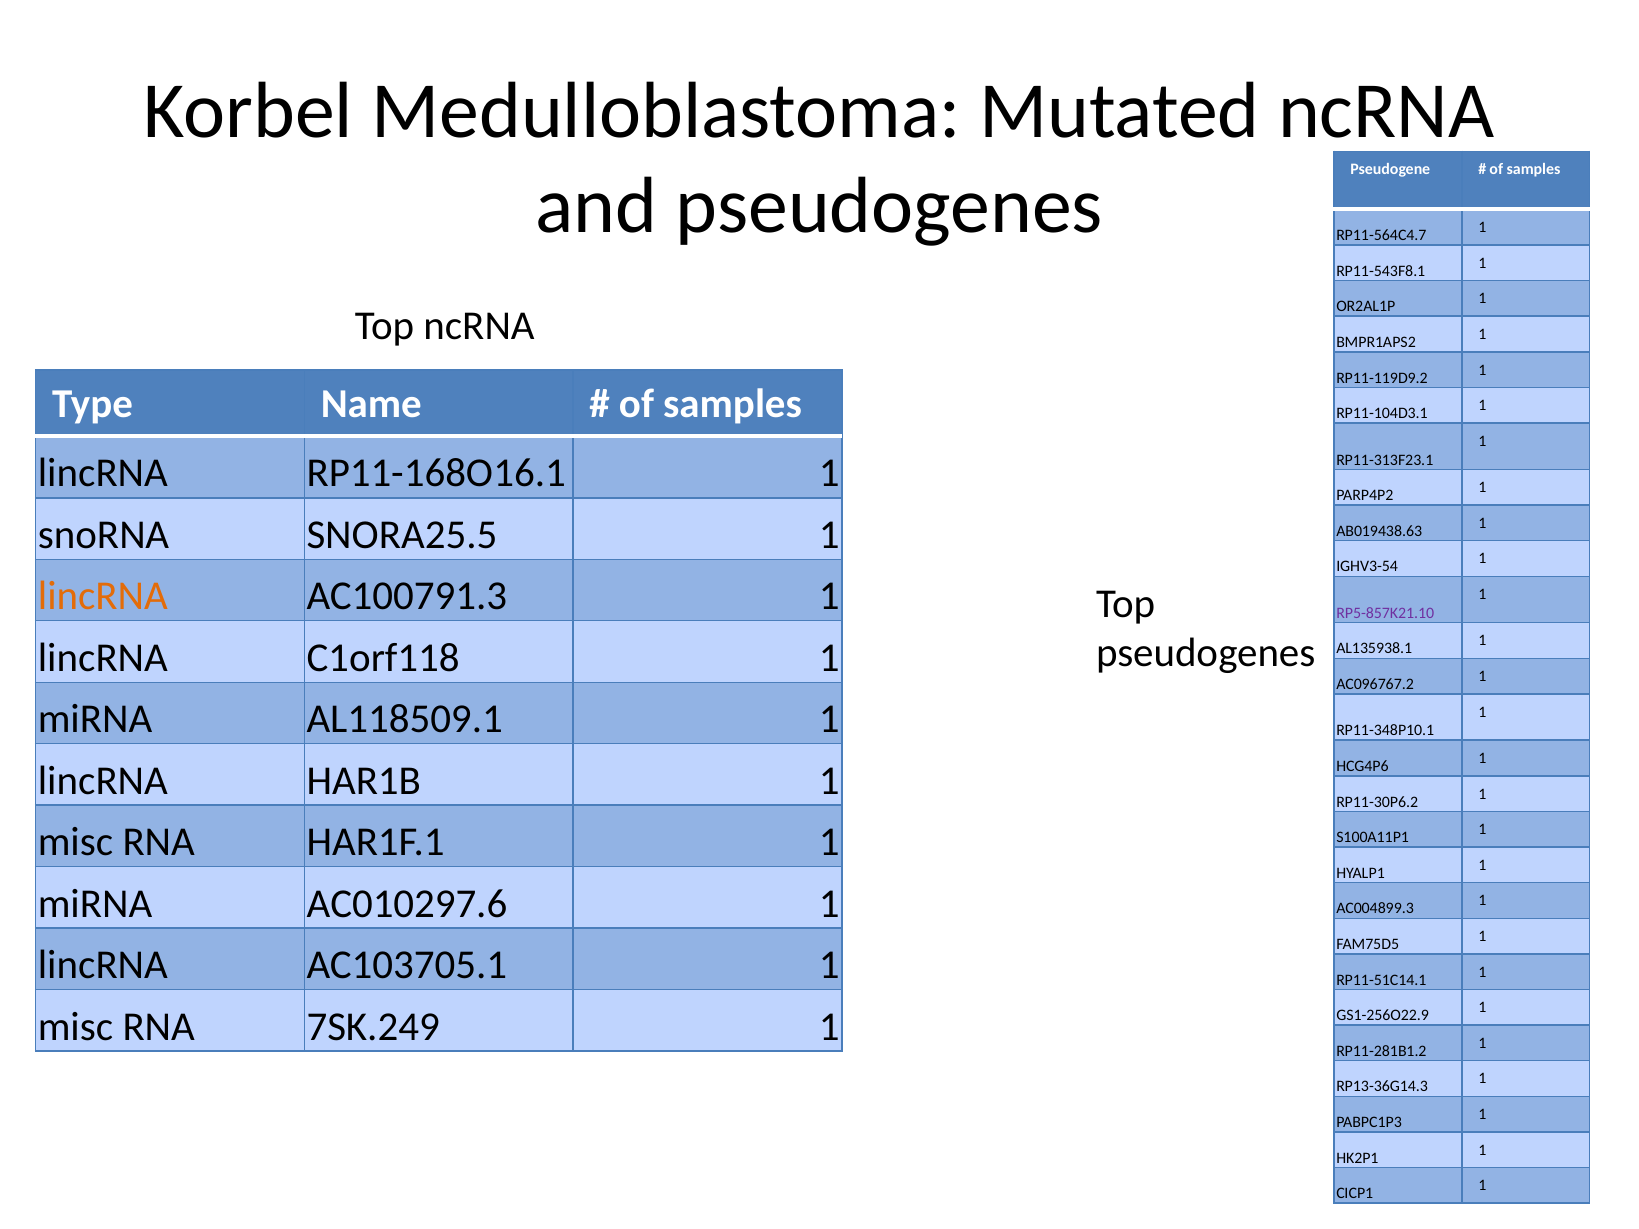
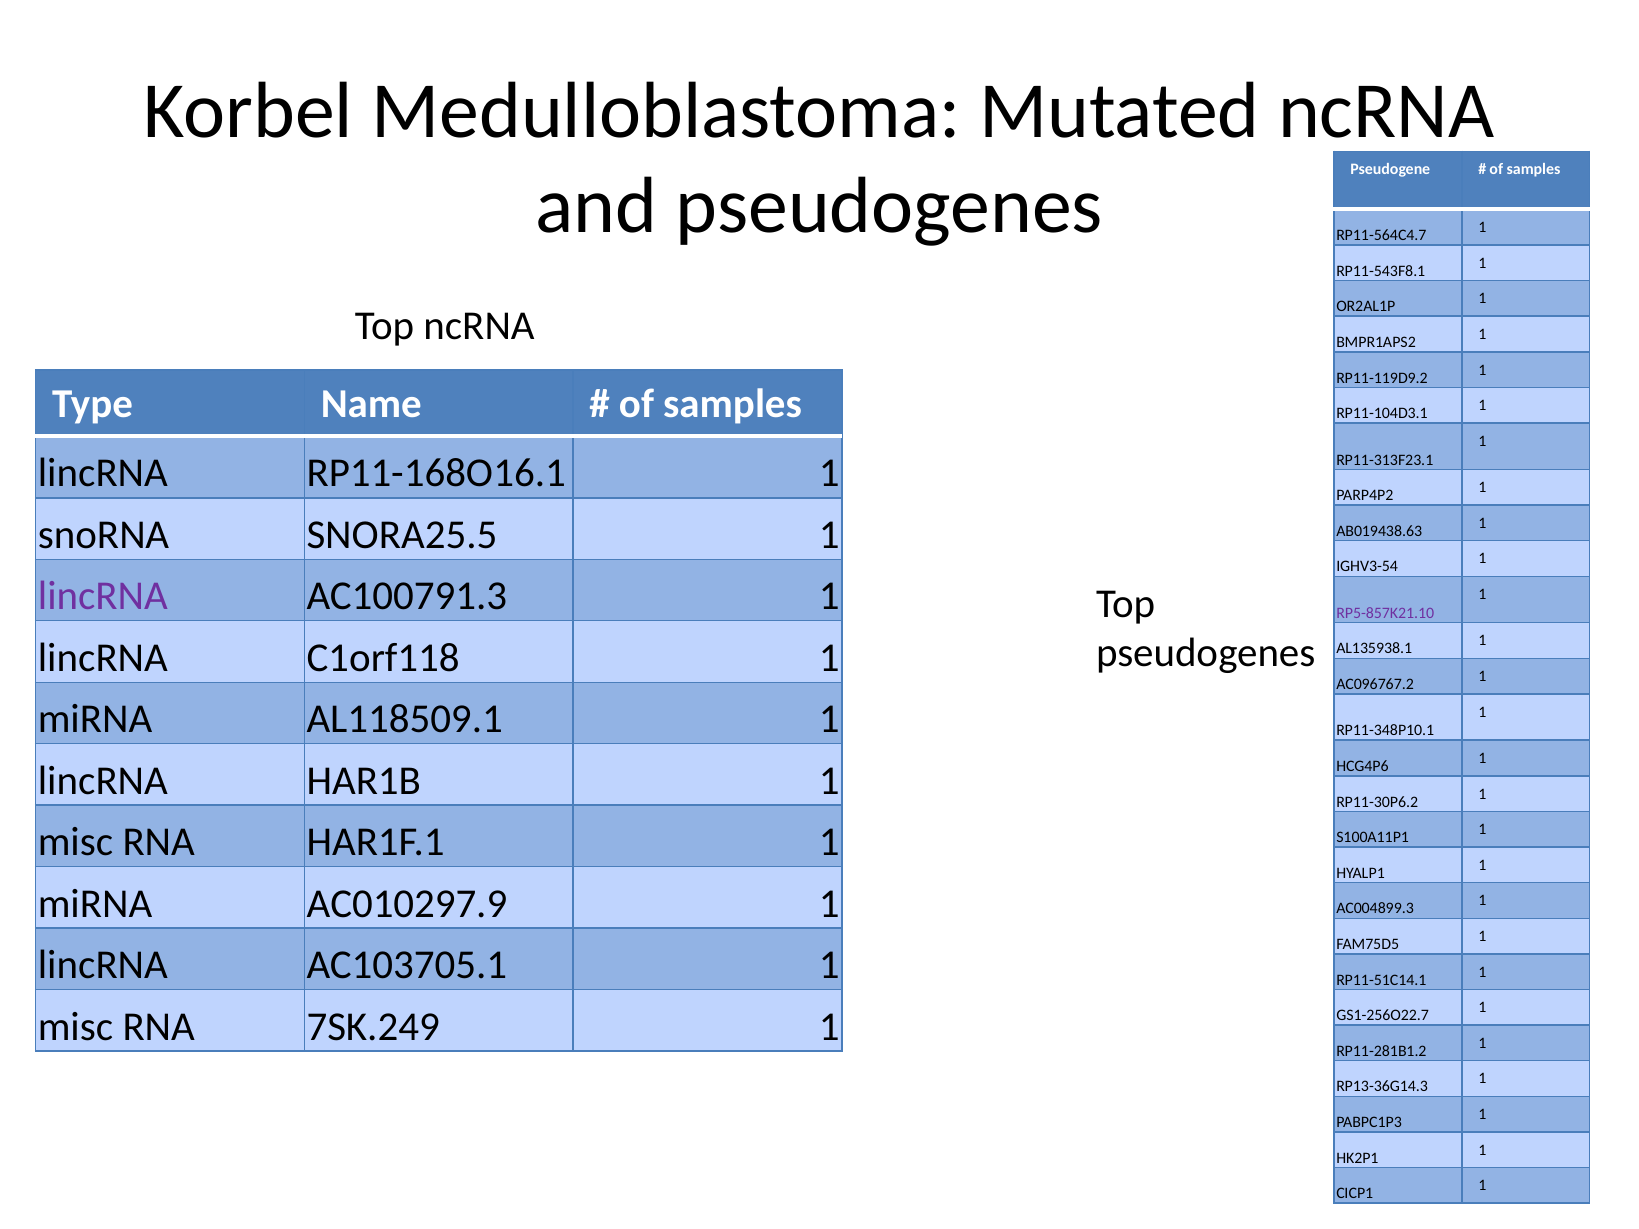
lincRNA at (103, 596) colour: orange -> purple
AC010297.6: AC010297.6 -> AC010297.9
GS1-256O22.9: GS1-256O22.9 -> GS1-256O22.7
